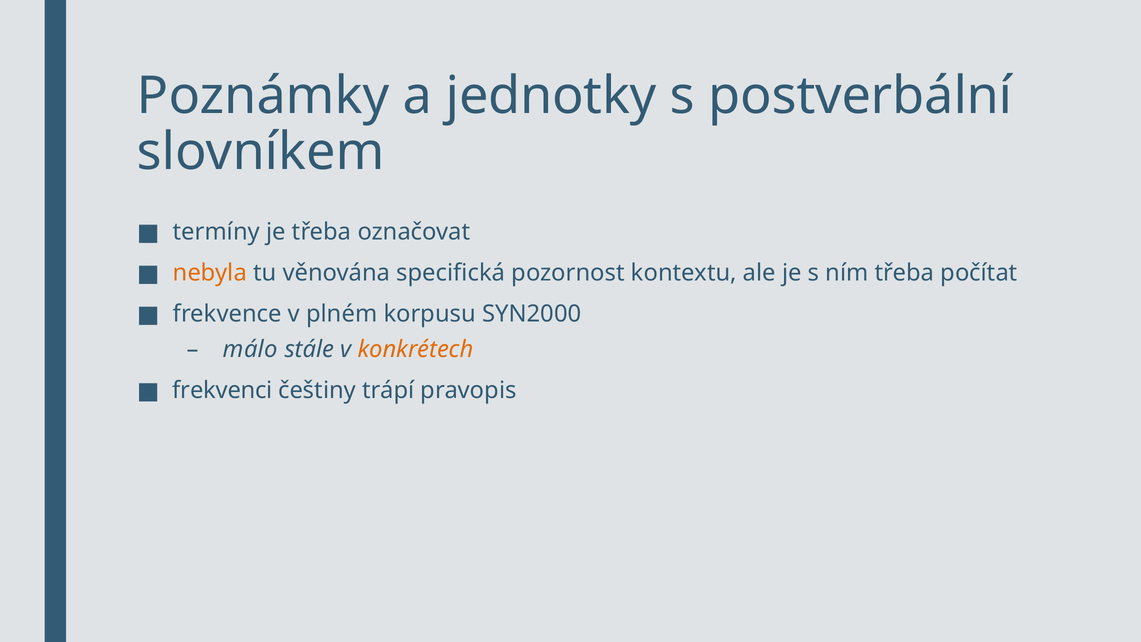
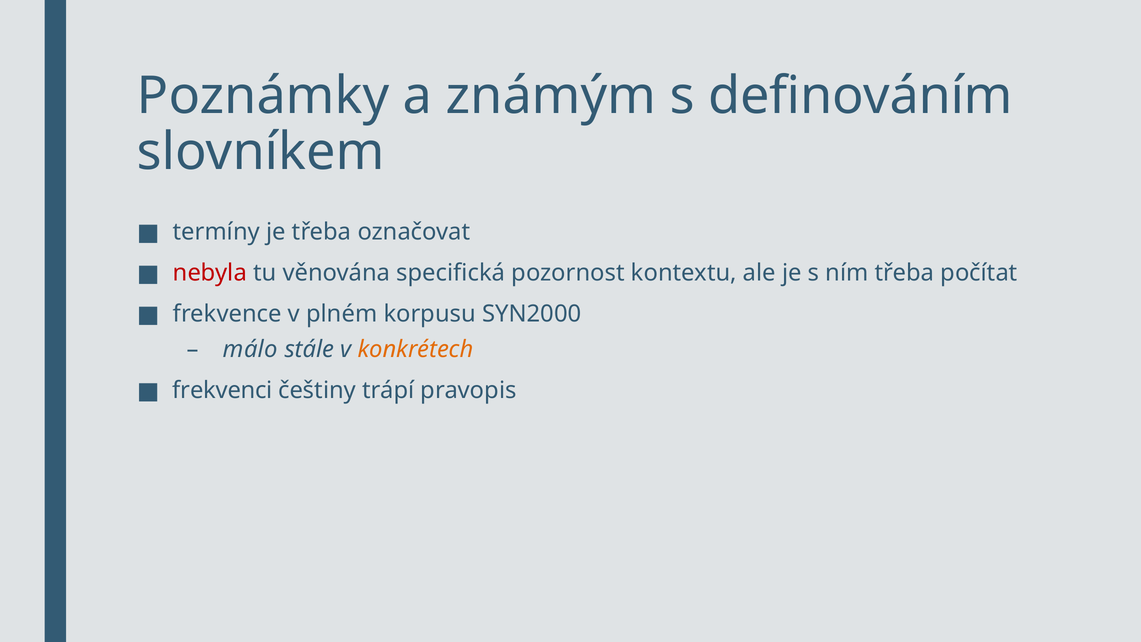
jednotky: jednotky -> známým
postverbální: postverbální -> definováním
nebyla colour: orange -> red
